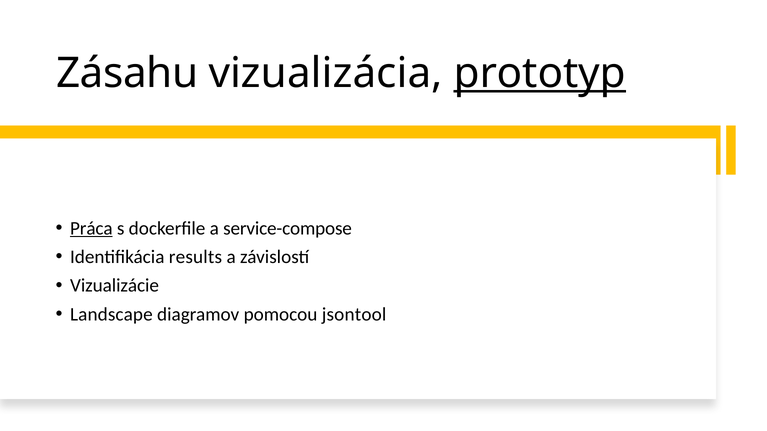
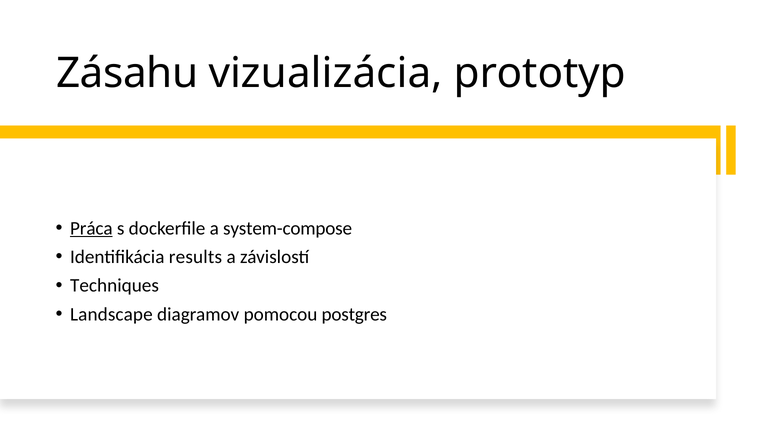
prototyp underline: present -> none
service-compose: service-compose -> system-compose
Vizualizácie: Vizualizácie -> Techniques
jsontool: jsontool -> postgres
